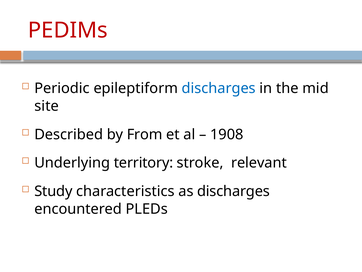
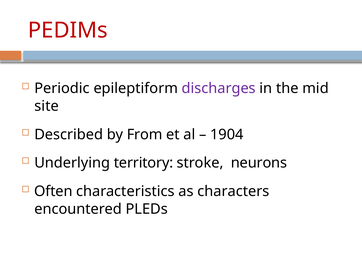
discharges at (219, 88) colour: blue -> purple
1908: 1908 -> 1904
relevant: relevant -> neurons
Study: Study -> Often
as discharges: discharges -> characters
